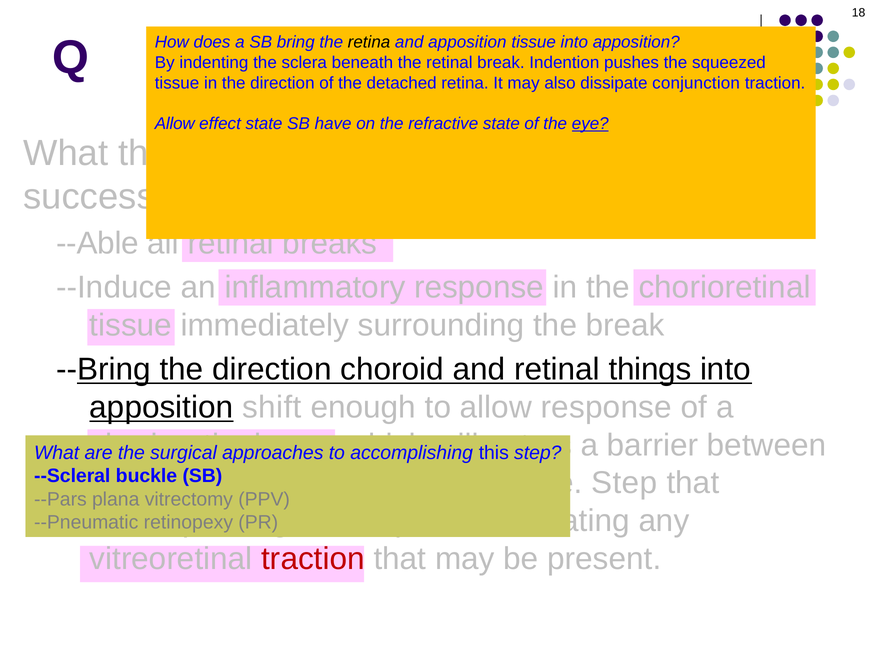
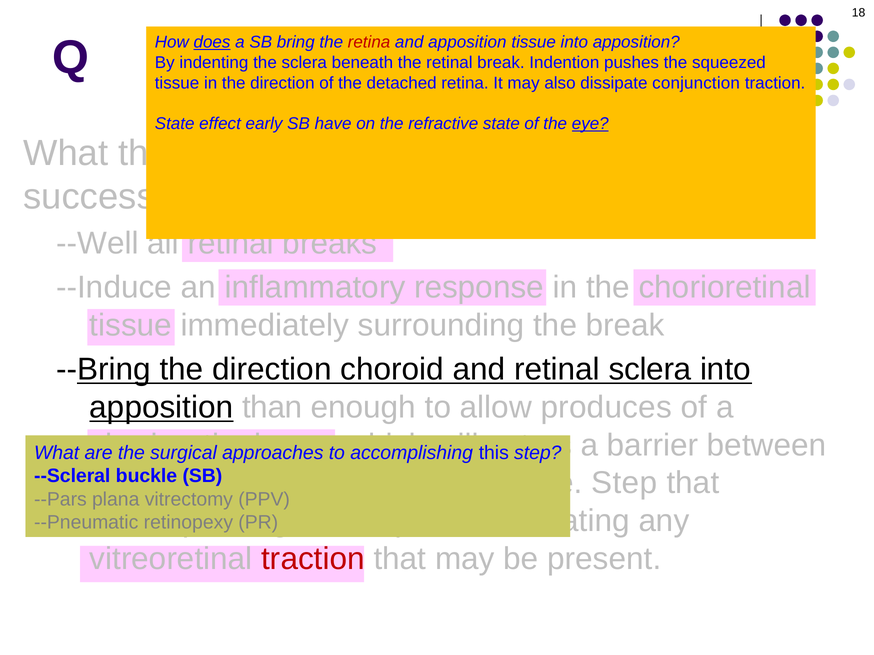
does at (212, 42) underline: none -> present
retina at (369, 42) colour: black -> red
Allow at (175, 124): Allow -> State
effect state: state -> early
--Able: --Able -> --Well
retinal things: things -> sclera
apposition shift: shift -> than
allow response: response -> produces
